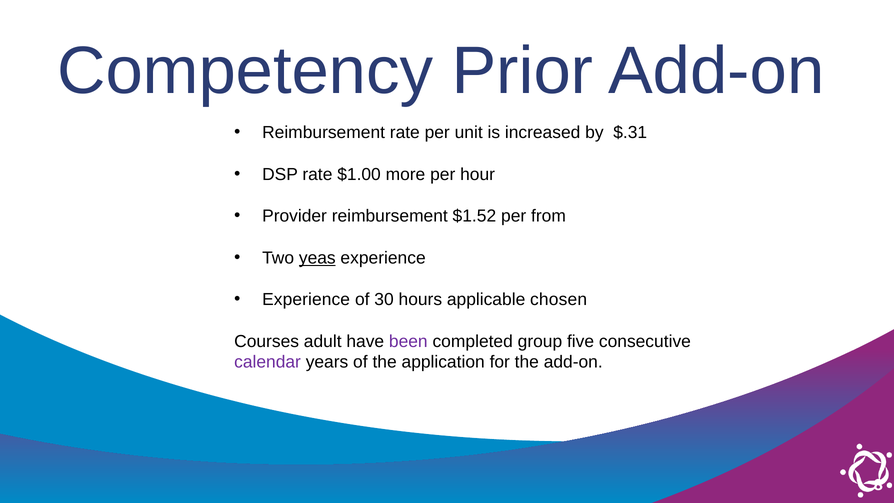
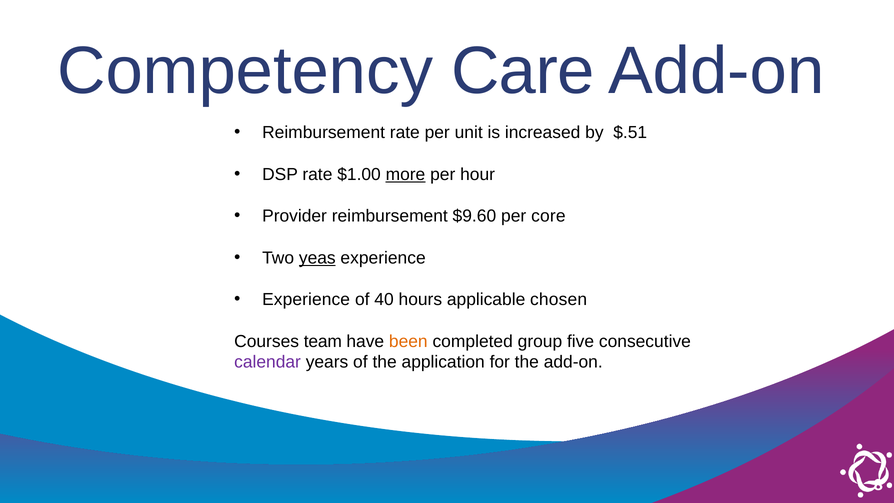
Prior: Prior -> Care
$.31: $.31 -> $.51
more underline: none -> present
$1.52: $1.52 -> $9.60
from: from -> core
30: 30 -> 40
adult: adult -> team
been colour: purple -> orange
